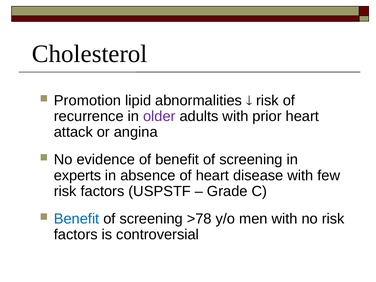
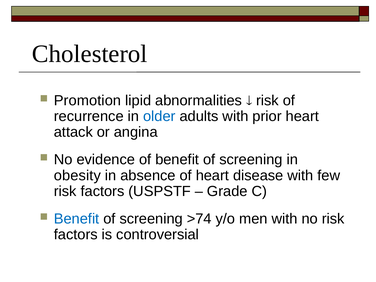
older colour: purple -> blue
experts: experts -> obesity
>78: >78 -> >74
